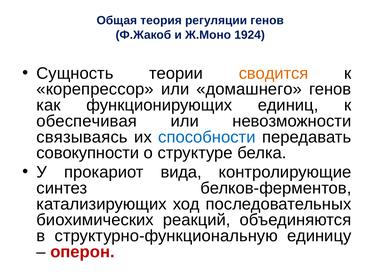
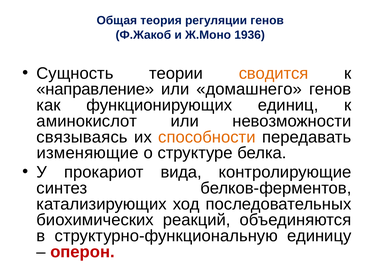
1924: 1924 -> 1936
корепрессор: корепрессор -> направление
обеспечивая: обеспечивая -> аминокислот
способности colour: blue -> orange
совокупности: совокупности -> изменяющие
